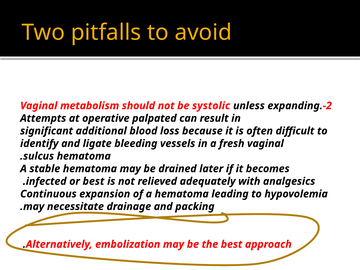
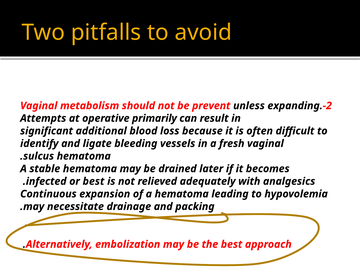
systolic: systolic -> prevent
palpated: palpated -> primarily
